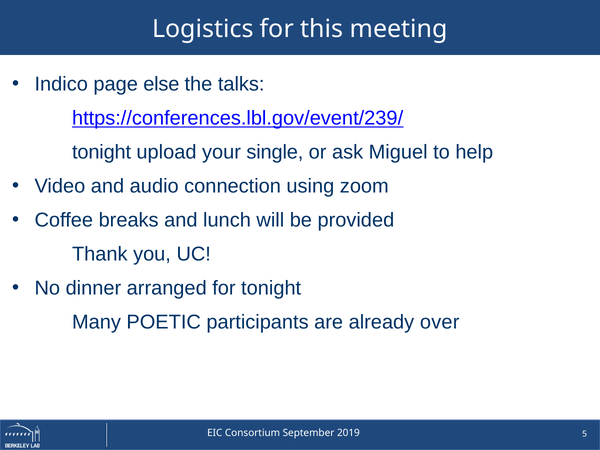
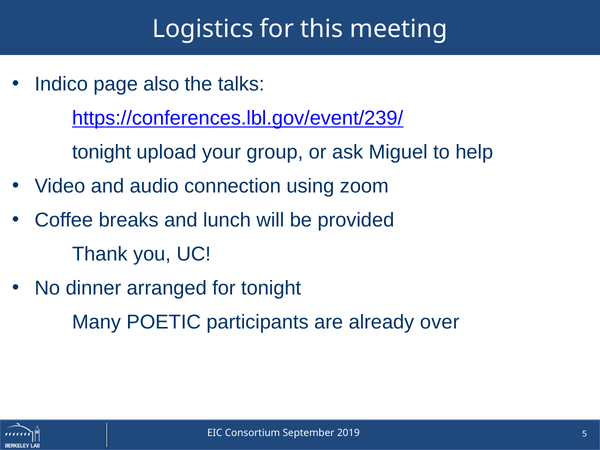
else: else -> also
single: single -> group
